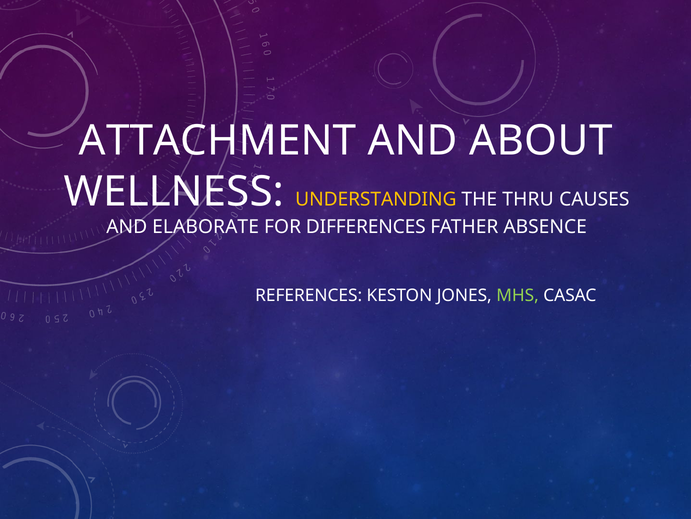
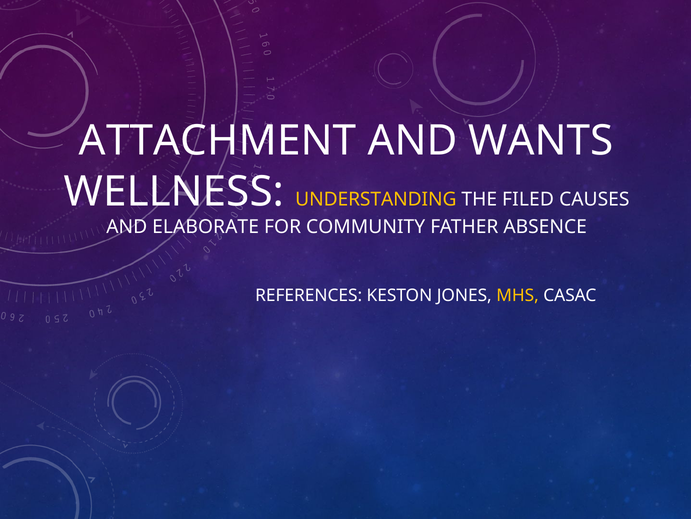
ABOUT: ABOUT -> WANTS
THRU: THRU -> FILED
DIFFERENCES: DIFFERENCES -> COMMUNITY
MHS colour: light green -> yellow
